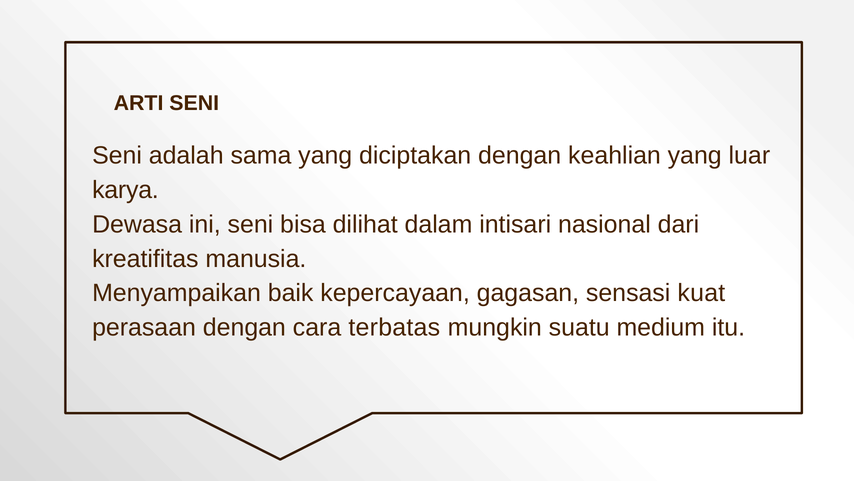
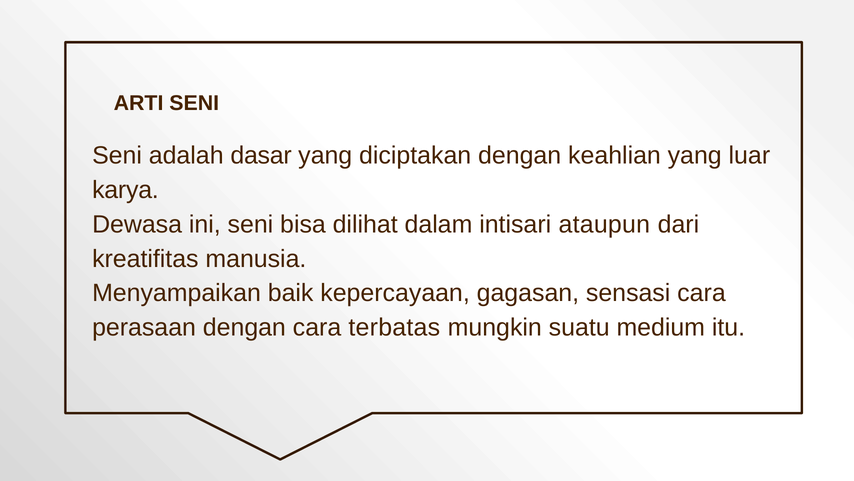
sama: sama -> dasar
nasional: nasional -> ataupun
sensasi kuat: kuat -> cara
